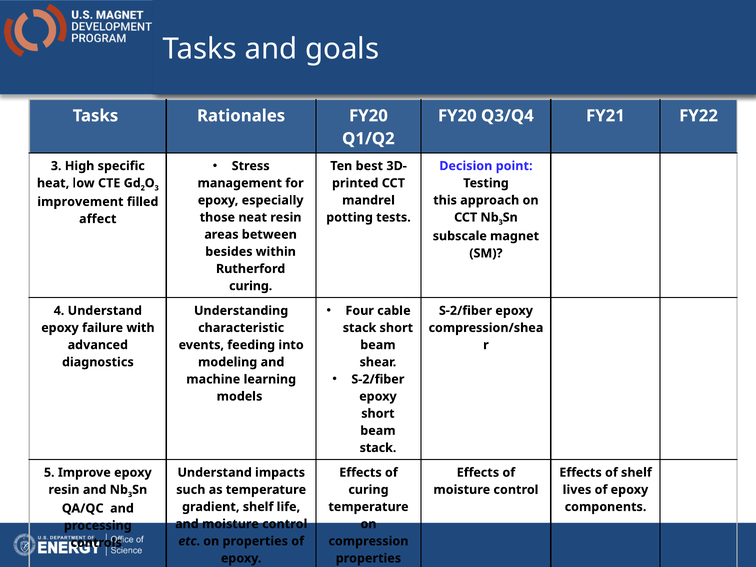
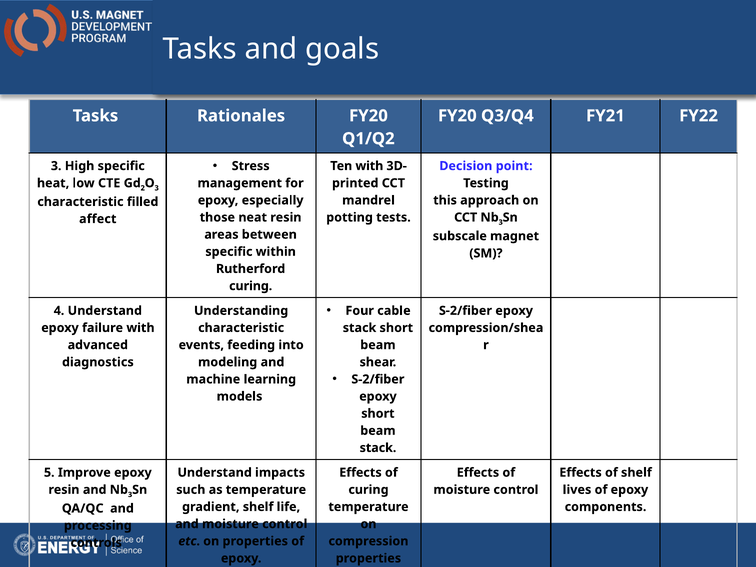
Ten best: best -> with
improvement at (80, 202): improvement -> characteristic
besides at (229, 252): besides -> specific
